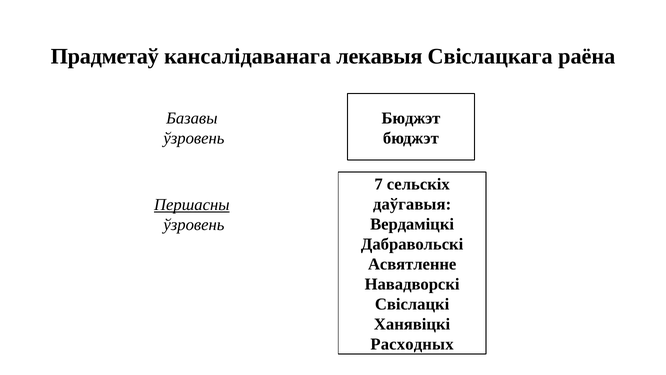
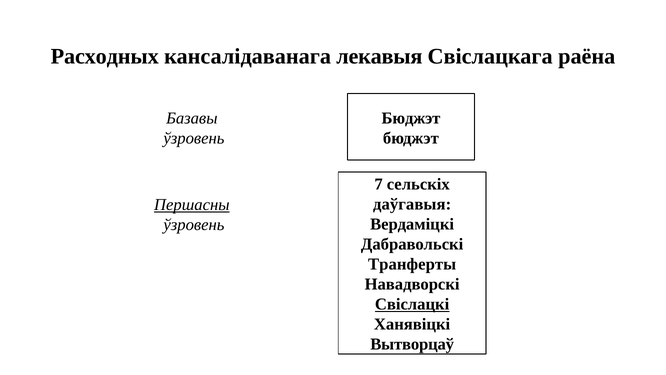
Прадметаў: Прадметаў -> Расходных
Асвятленне: Асвятленне -> Транферты
Свіслацкі underline: none -> present
Расходных: Расходных -> Вытворцаў
